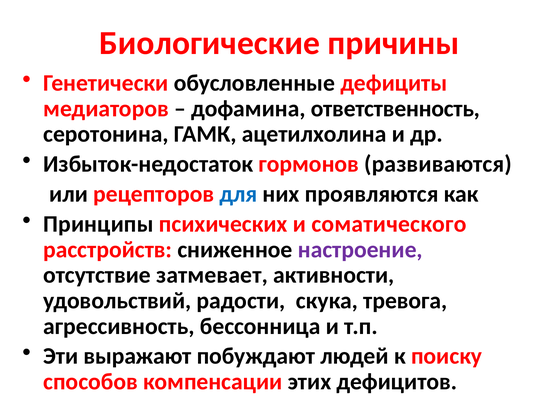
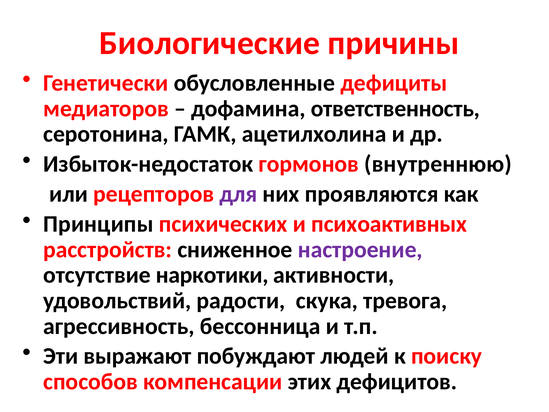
развиваются: развиваются -> внутреннюю
для colour: blue -> purple
соматического: соматического -> психоактивных
затмевает: затмевает -> наркотики
